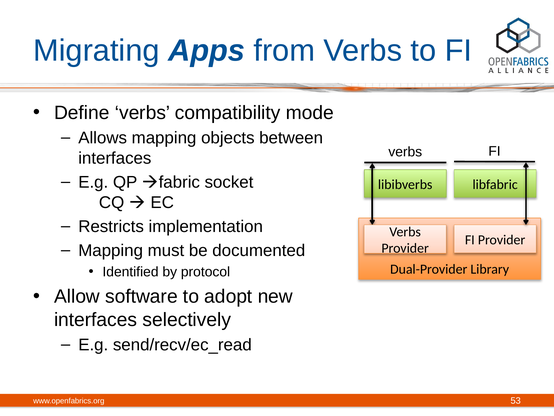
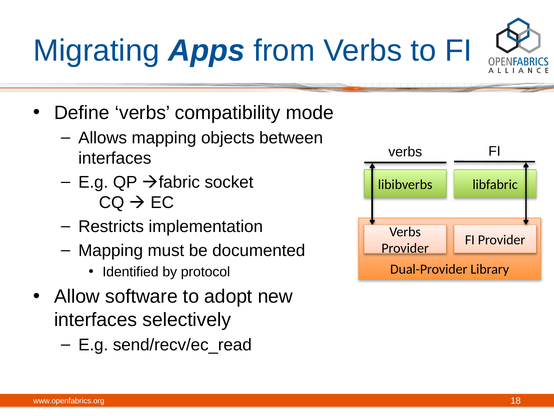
53: 53 -> 18
